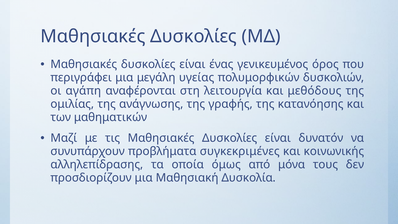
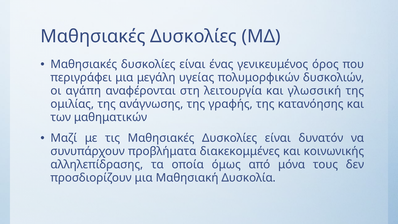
μεθόδους: μεθόδους -> γλωσσική
συγκεκριμένες: συγκεκριμένες -> διακεκομμένες
